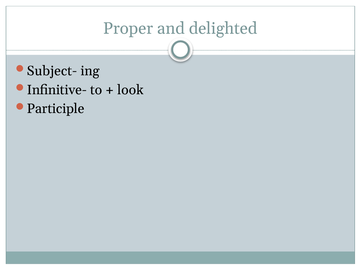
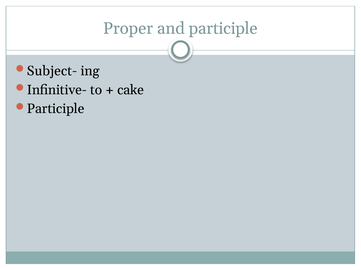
and delighted: delighted -> participle
look: look -> cake
